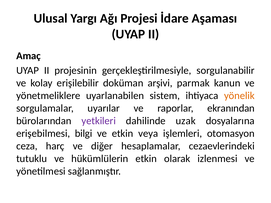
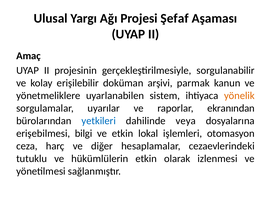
İdare: İdare -> Şefaf
yetkileri colour: purple -> blue
uzak: uzak -> veya
veya: veya -> lokal
